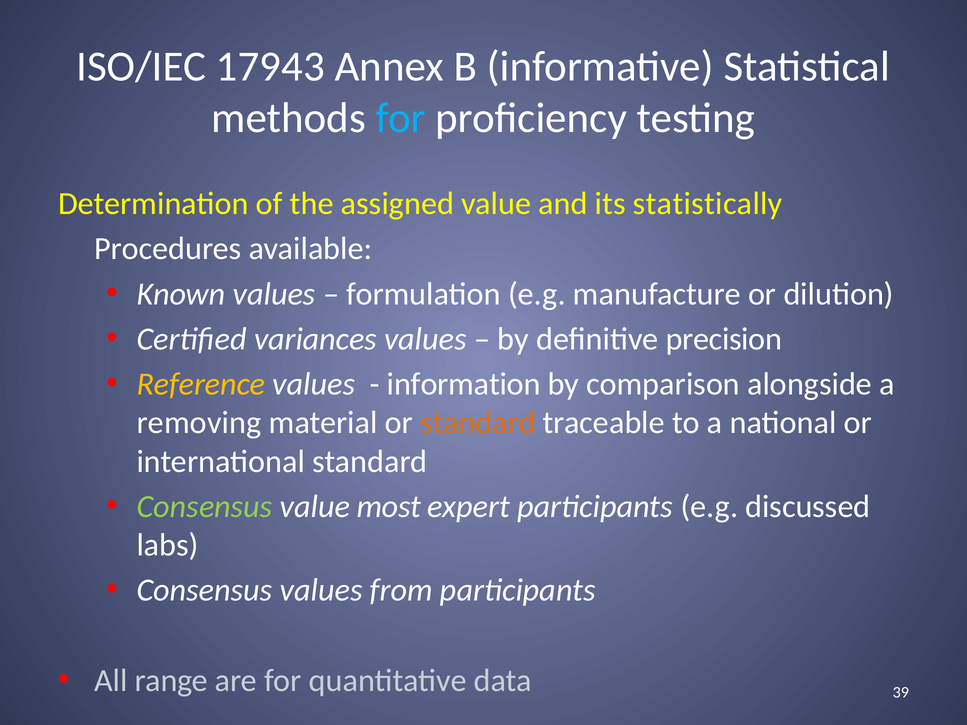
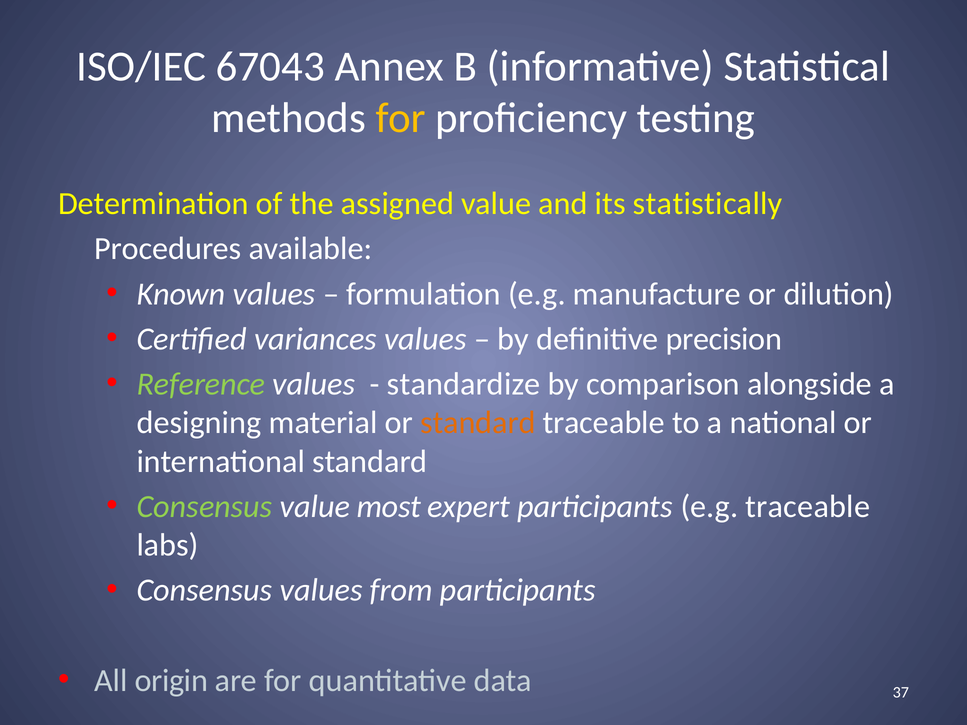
17943: 17943 -> 67043
for at (401, 118) colour: light blue -> yellow
Reference colour: yellow -> light green
information: information -> standardize
removing: removing -> designing
e.g discussed: discussed -> traceable
range: range -> origin
39: 39 -> 37
